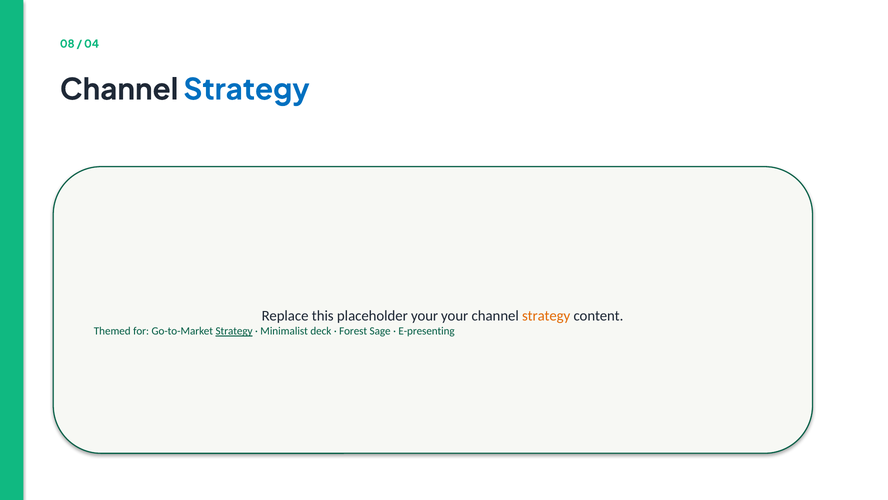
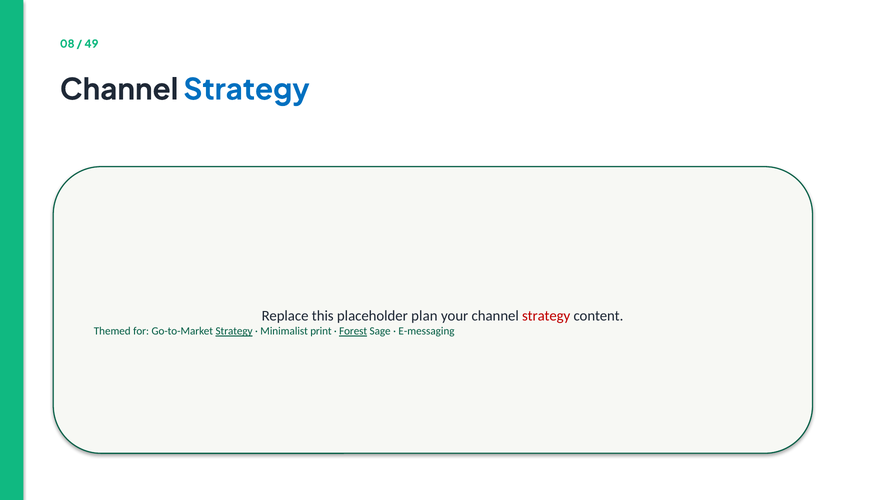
04: 04 -> 49
placeholder your: your -> plan
strategy at (546, 316) colour: orange -> red
deck: deck -> print
Forest underline: none -> present
E-presenting: E-presenting -> E-messaging
